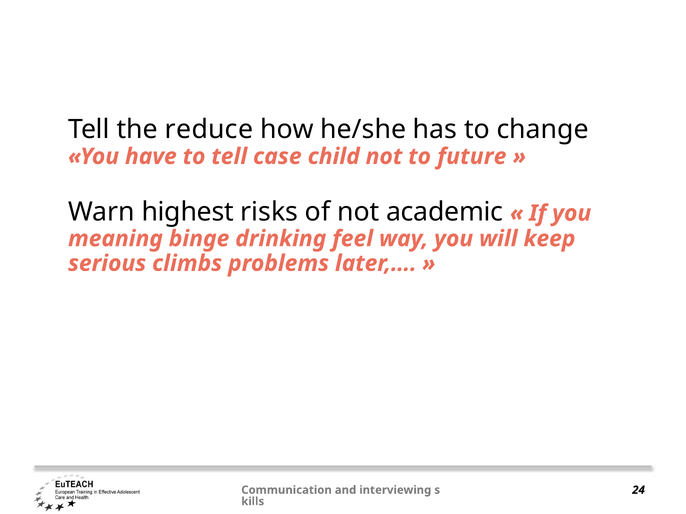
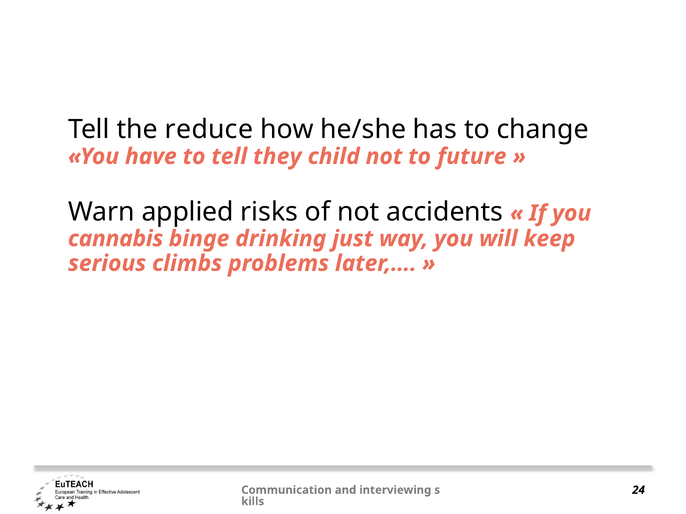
case: case -> they
highest: highest -> applied
academic: academic -> accidents
meaning: meaning -> cannabis
feel: feel -> just
